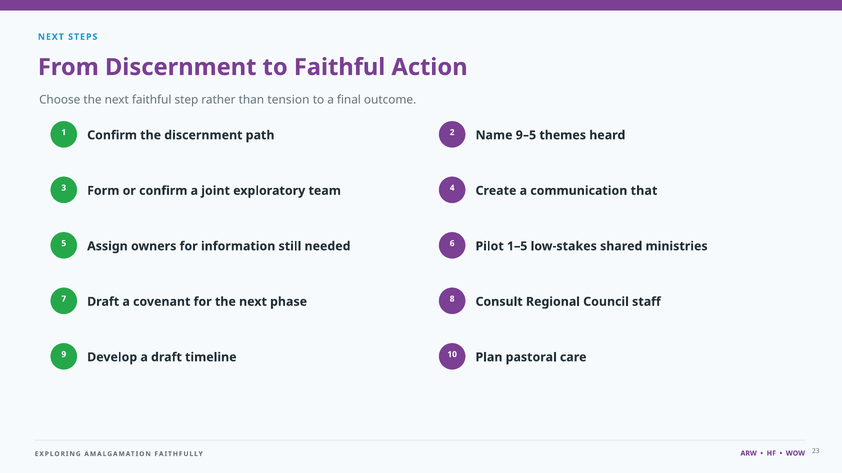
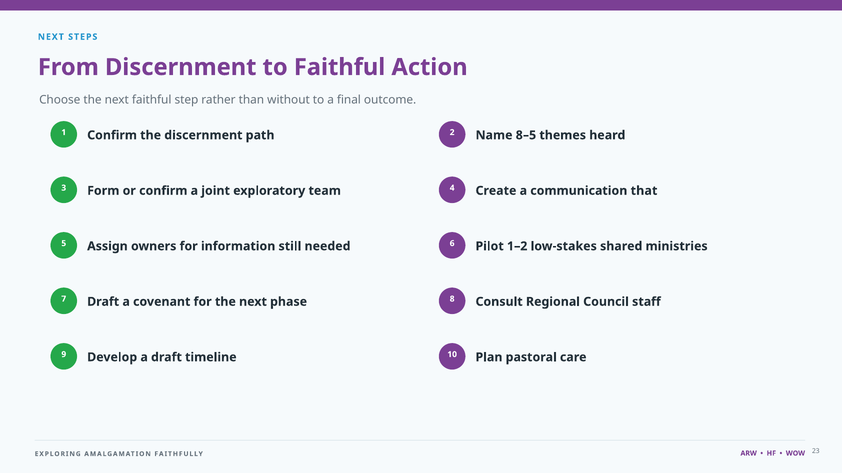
tension: tension -> without
9–5: 9–5 -> 8–5
1–5: 1–5 -> 1–2
